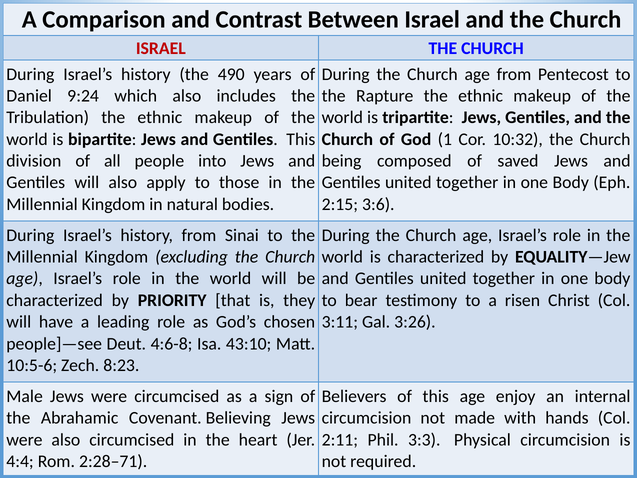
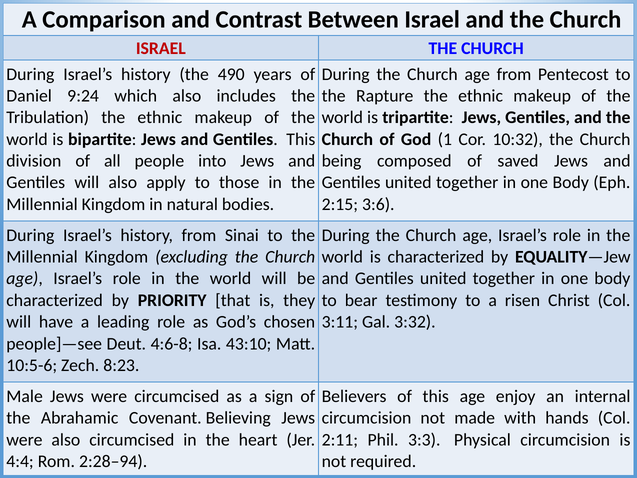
3:26: 3:26 -> 3:32
2:28–71: 2:28–71 -> 2:28–94
